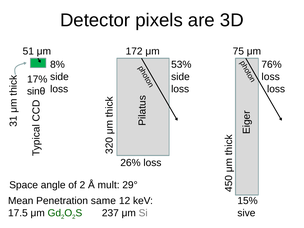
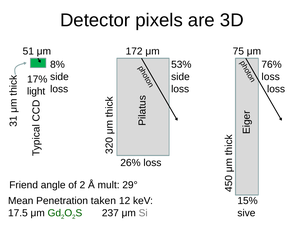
sinθ: sinθ -> light
Space: Space -> Friend
same: same -> taken
